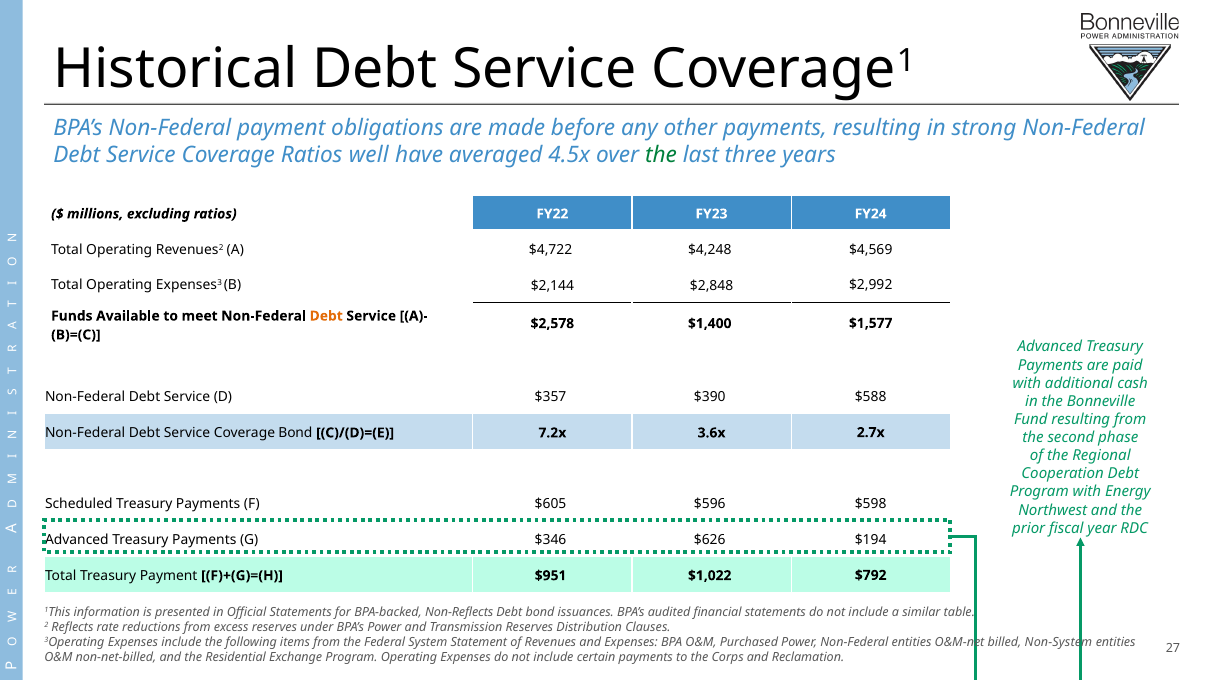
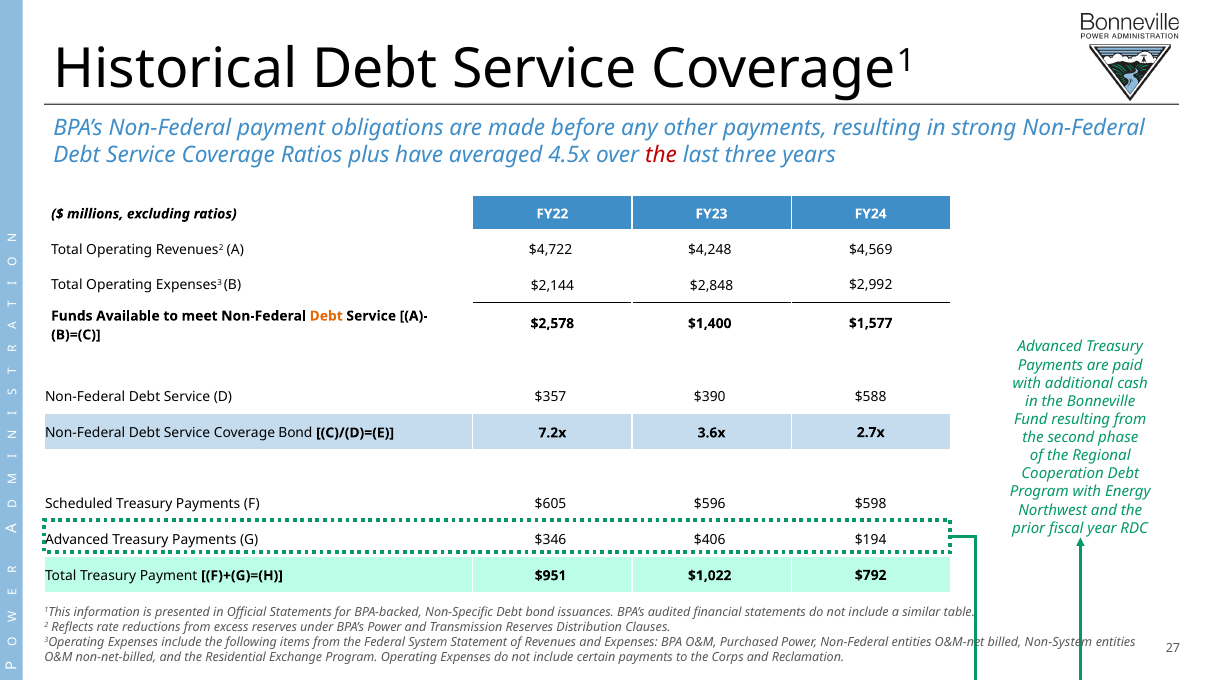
well: well -> plus
the at (661, 155) colour: green -> red
$626: $626 -> $406
Non-Reflects: Non-Reflects -> Non-Specific
